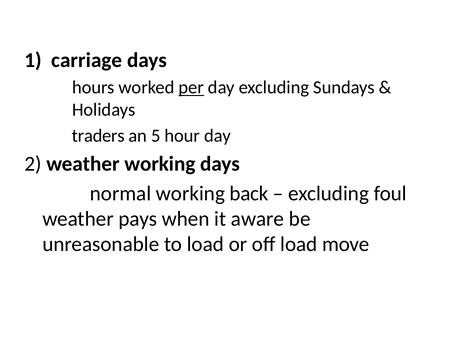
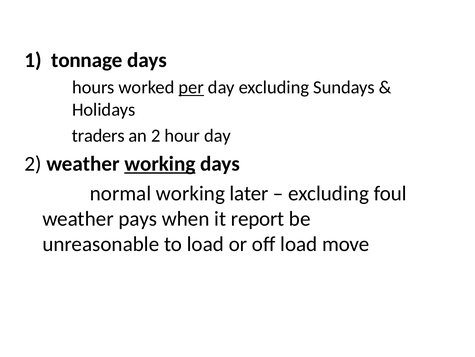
carriage: carriage -> tonnage
an 5: 5 -> 2
working at (160, 164) underline: none -> present
back: back -> later
aware: aware -> report
